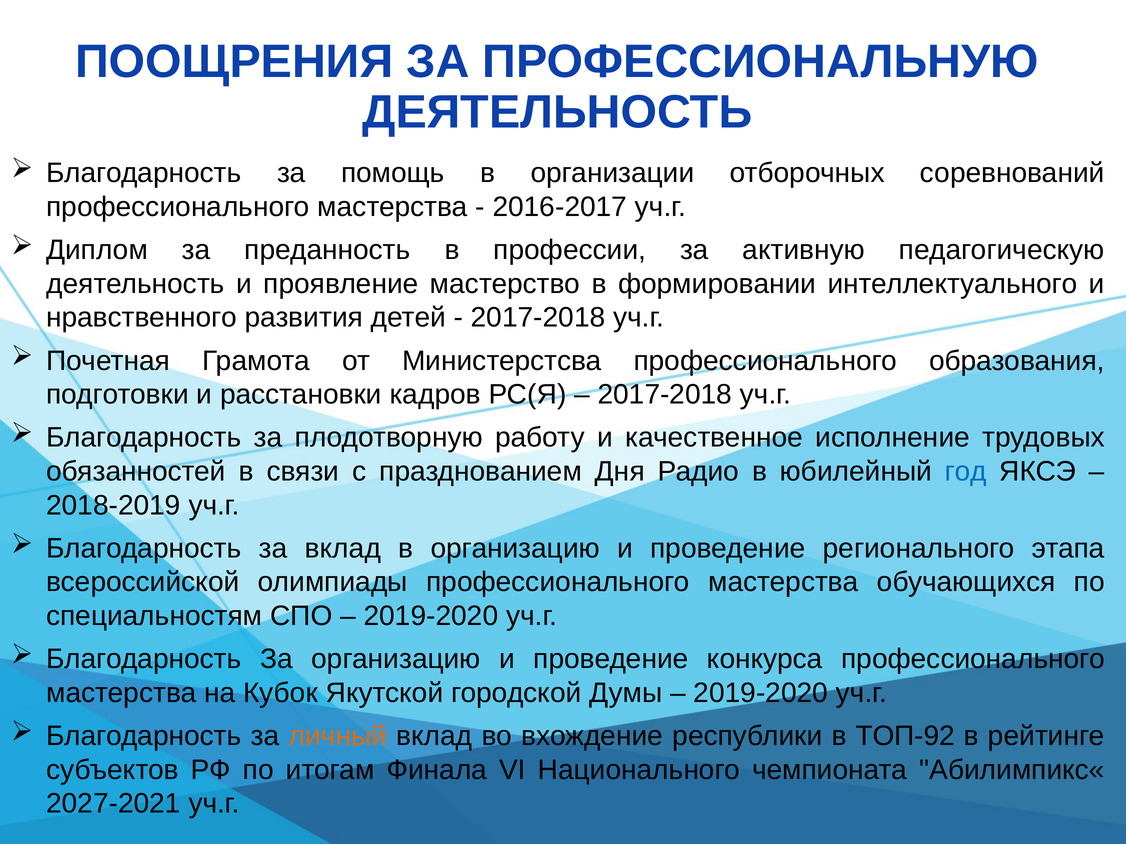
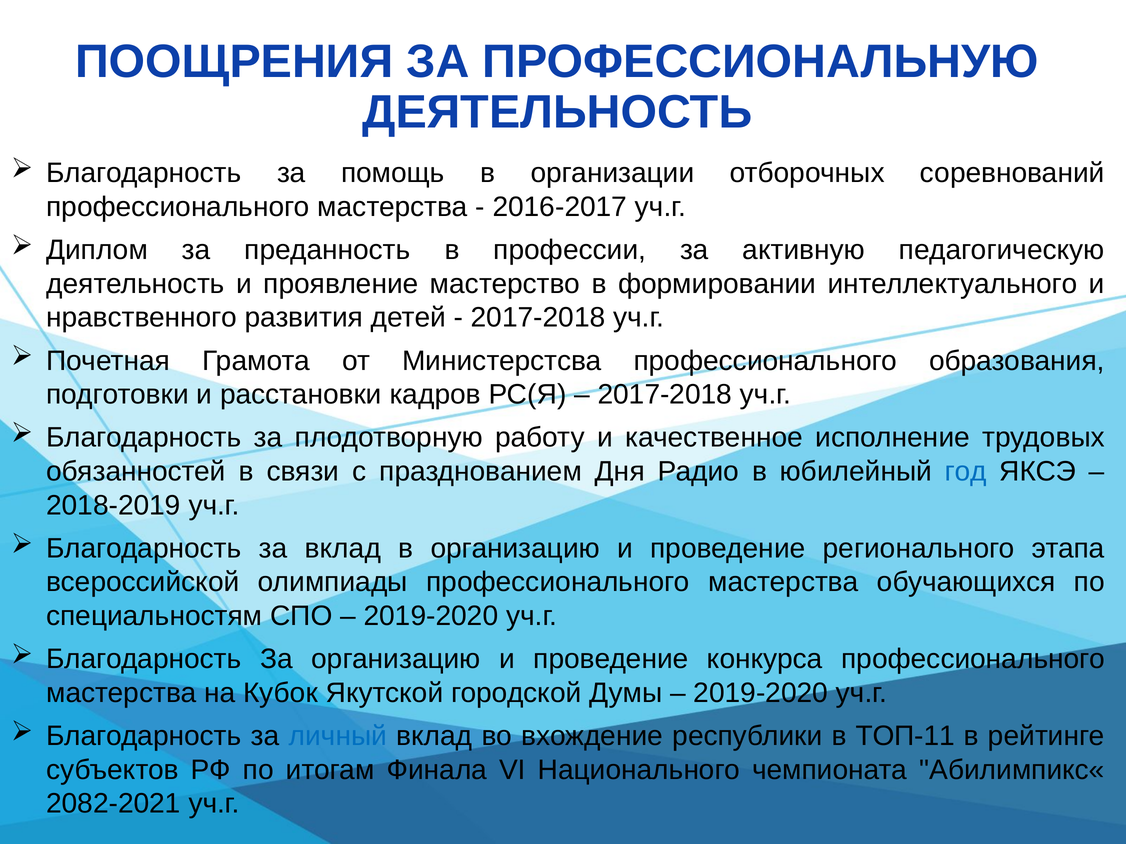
личный colour: orange -> blue
ТОП-92: ТОП-92 -> ТОП-11
2027-2021: 2027-2021 -> 2082-2021
